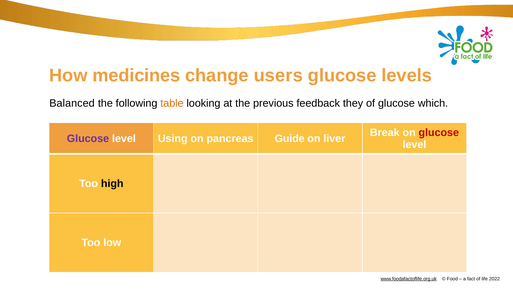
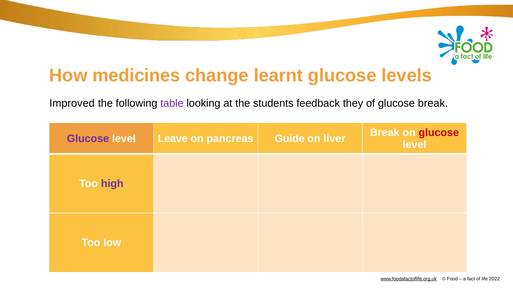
users: users -> learnt
Balanced: Balanced -> Improved
table colour: orange -> purple
previous: previous -> students
glucose which: which -> break
Using: Using -> Leave
high colour: black -> purple
